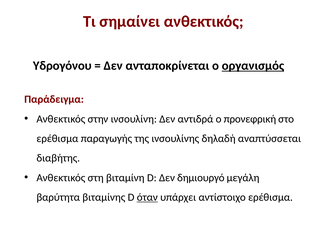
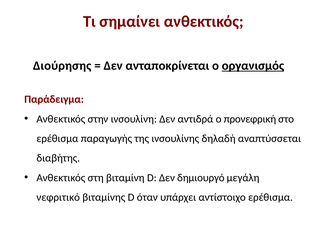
Υδρογόνου: Υδρογόνου -> Διούρησης
βαρύτητα: βαρύτητα -> νεφριτικό
όταν underline: present -> none
